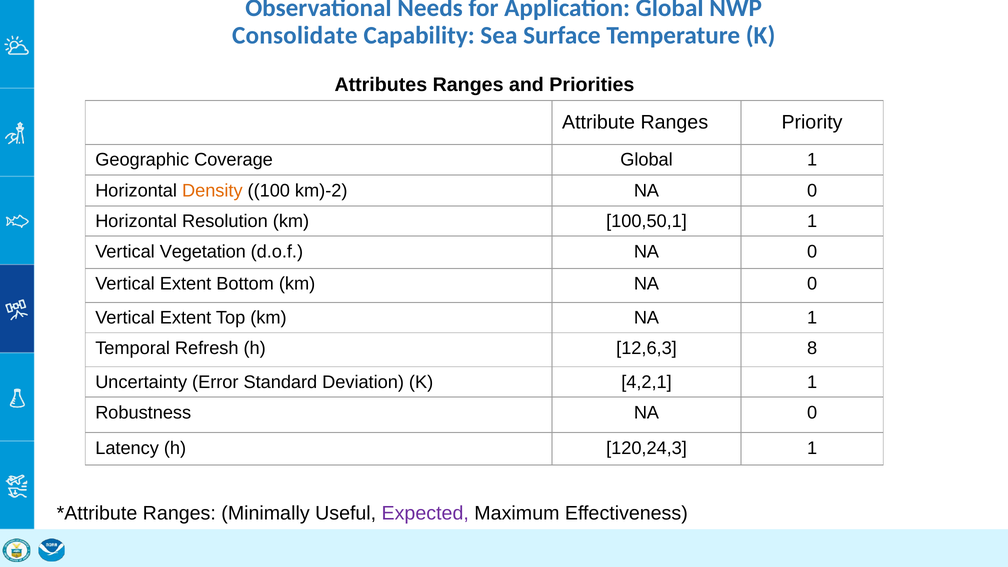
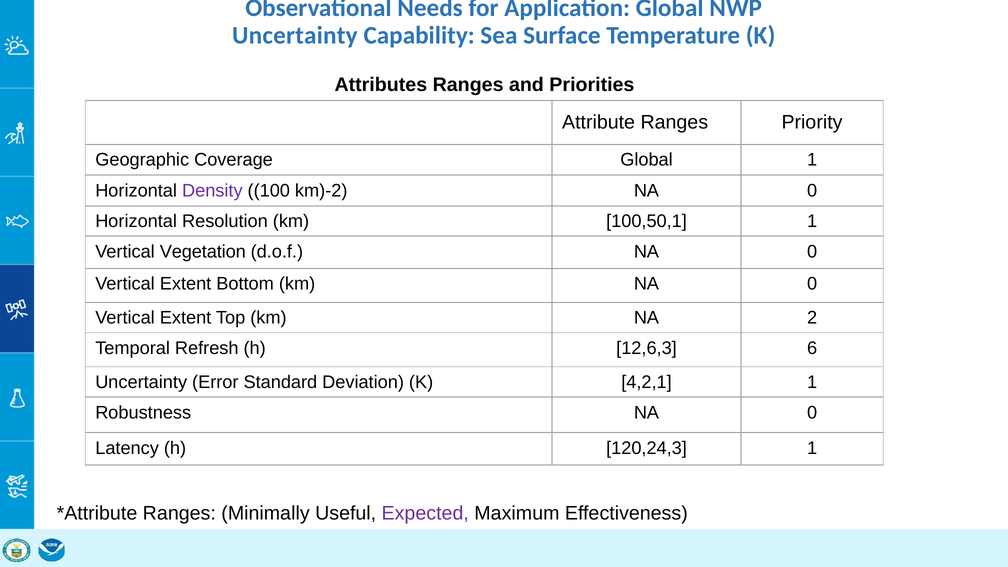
Consolidate at (295, 35): Consolidate -> Uncertainty
Density colour: orange -> purple
NA 1: 1 -> 2
8: 8 -> 6
